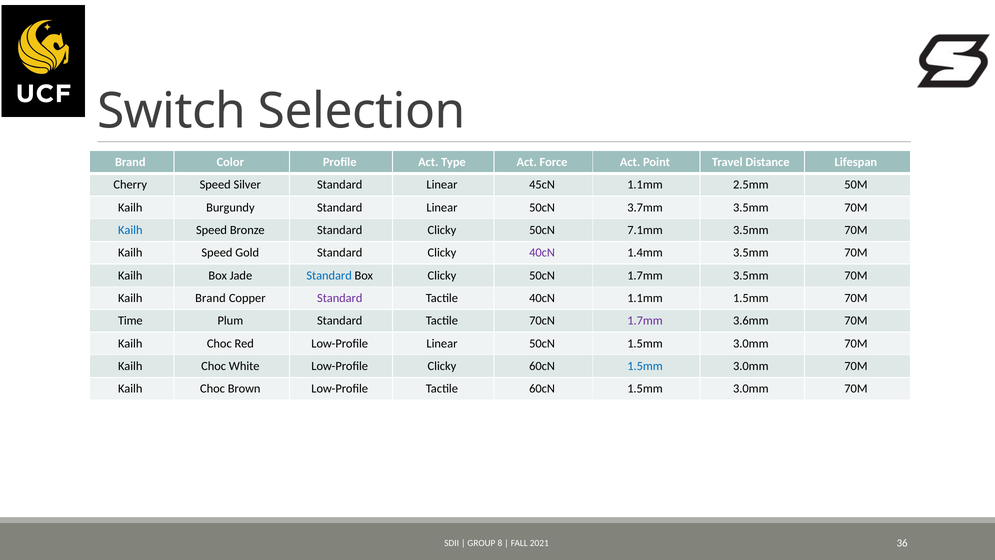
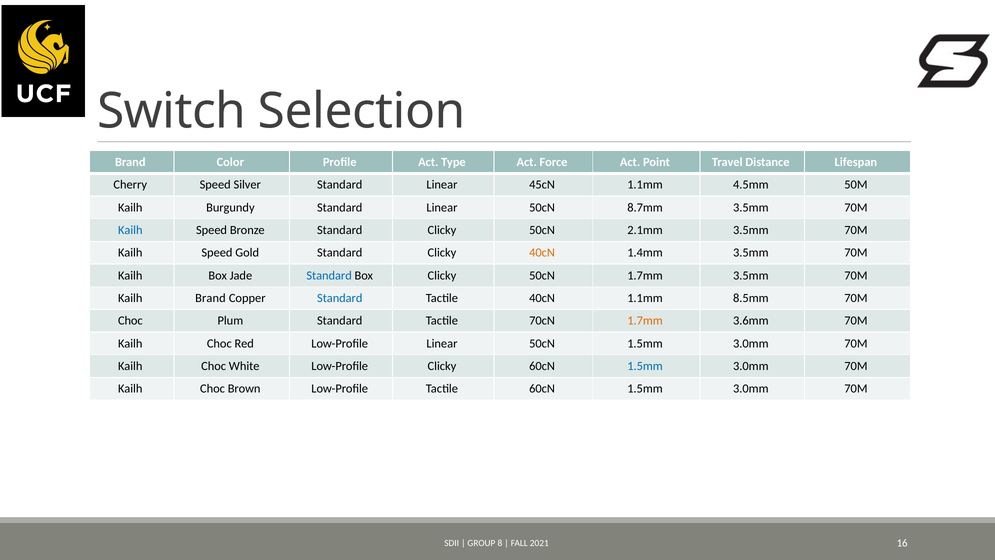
2.5mm: 2.5mm -> 4.5mm
3.7mm: 3.7mm -> 8.7mm
7.1mm: 7.1mm -> 2.1mm
40cN at (542, 253) colour: purple -> orange
Standard at (340, 298) colour: purple -> blue
1.1mm 1.5mm: 1.5mm -> 8.5mm
Time at (130, 321): Time -> Choc
1.7mm at (645, 321) colour: purple -> orange
36: 36 -> 16
